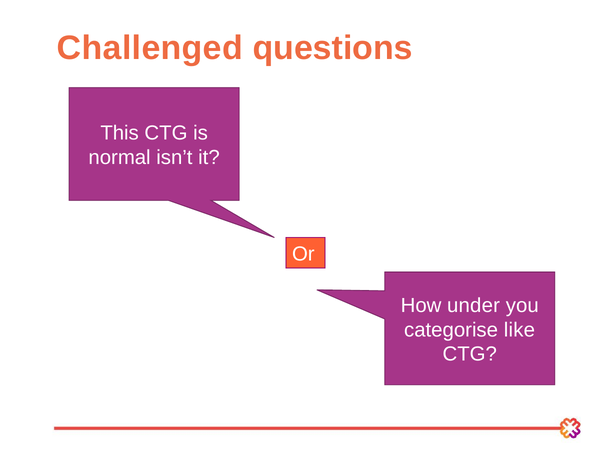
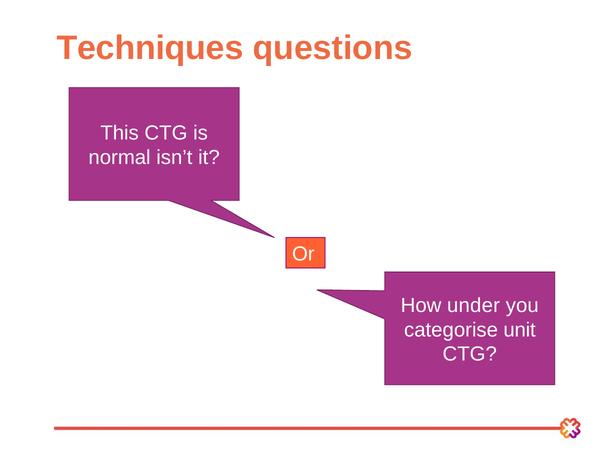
Challenged: Challenged -> Techniques
like: like -> unit
